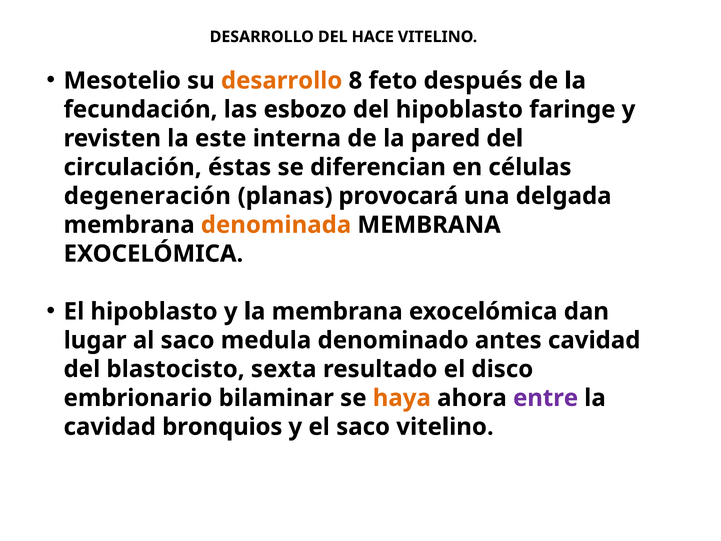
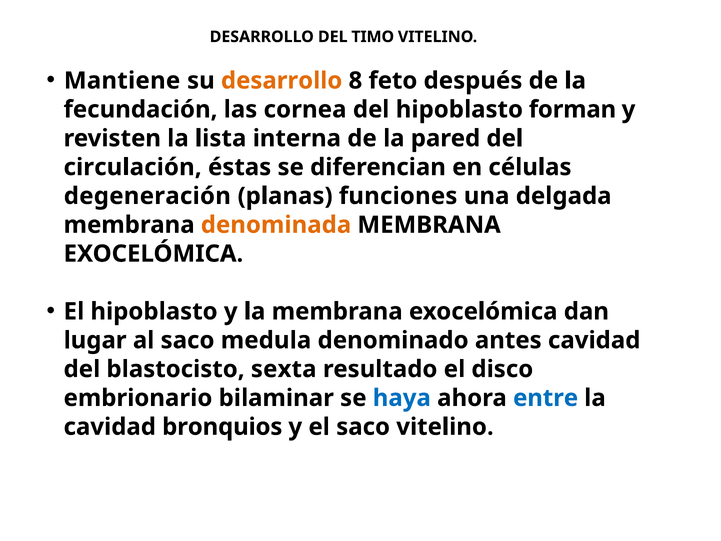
HACE: HACE -> TIMO
Mesotelio: Mesotelio -> Mantiene
esbozo: esbozo -> cornea
faringe: faringe -> forman
este: este -> lista
provocará: provocará -> funciones
haya colour: orange -> blue
entre colour: purple -> blue
